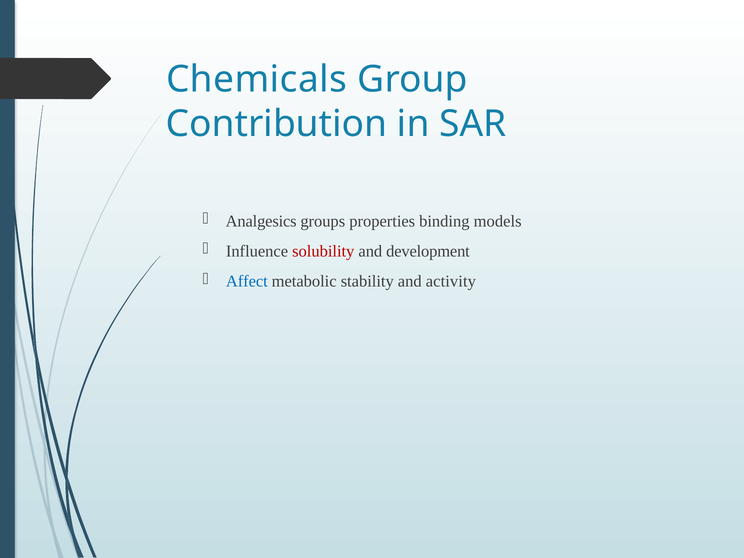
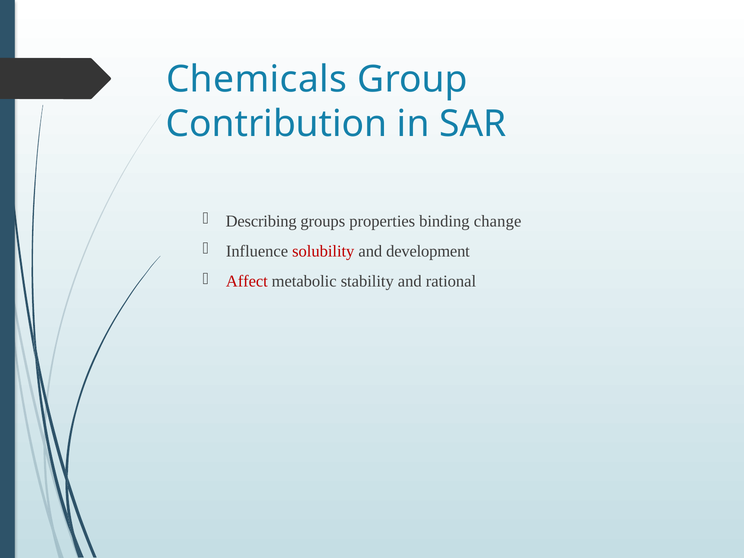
Analgesics: Analgesics -> Describing
models: models -> change
Affect colour: blue -> red
activity: activity -> rational
